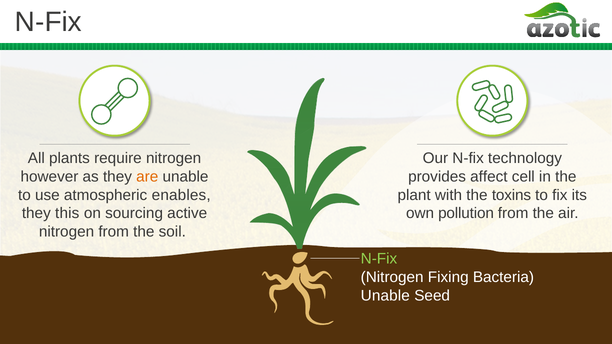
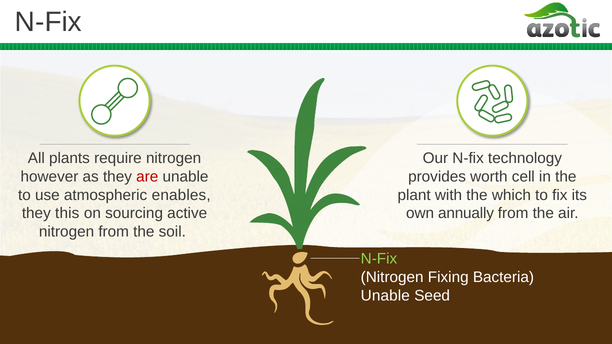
are colour: orange -> red
affect: affect -> worth
toxins: toxins -> which
pollution: pollution -> annually
